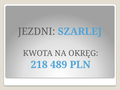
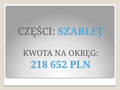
JEZDNI: JEZDNI -> CZĘŚCI
489: 489 -> 652
